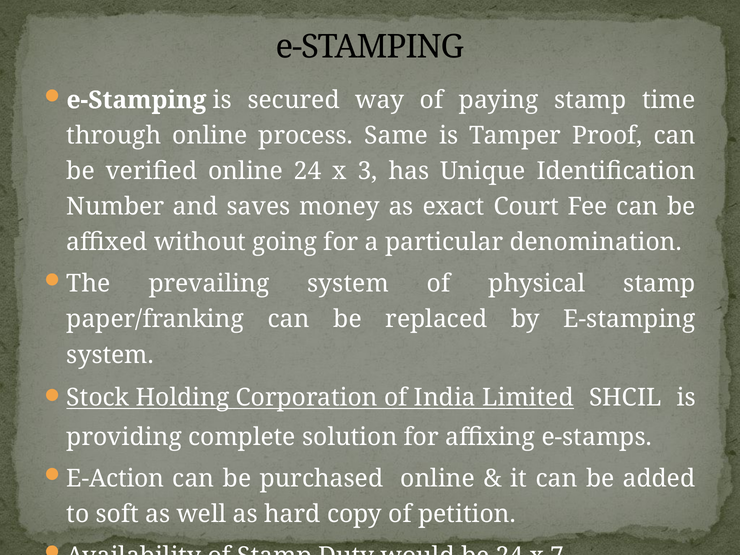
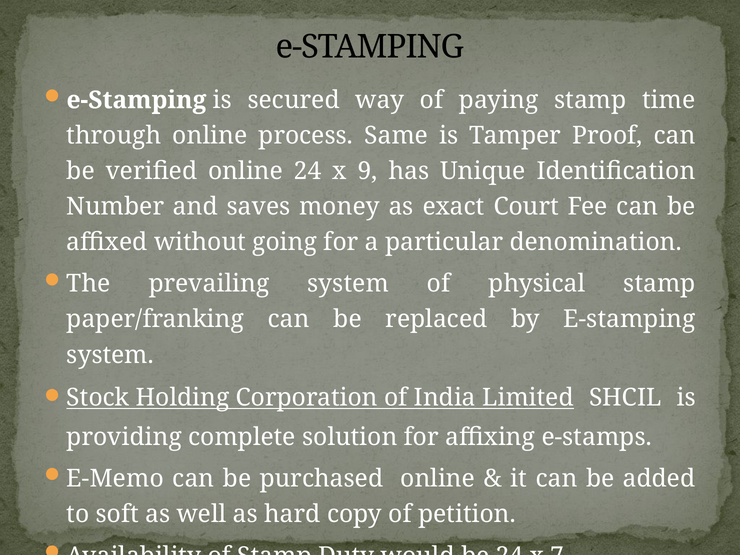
3: 3 -> 9
E-Action: E-Action -> E-Memo
